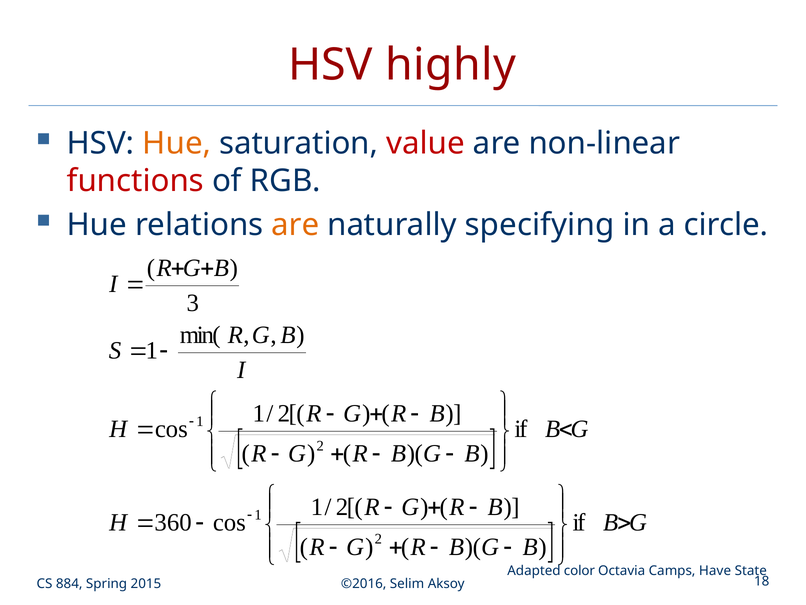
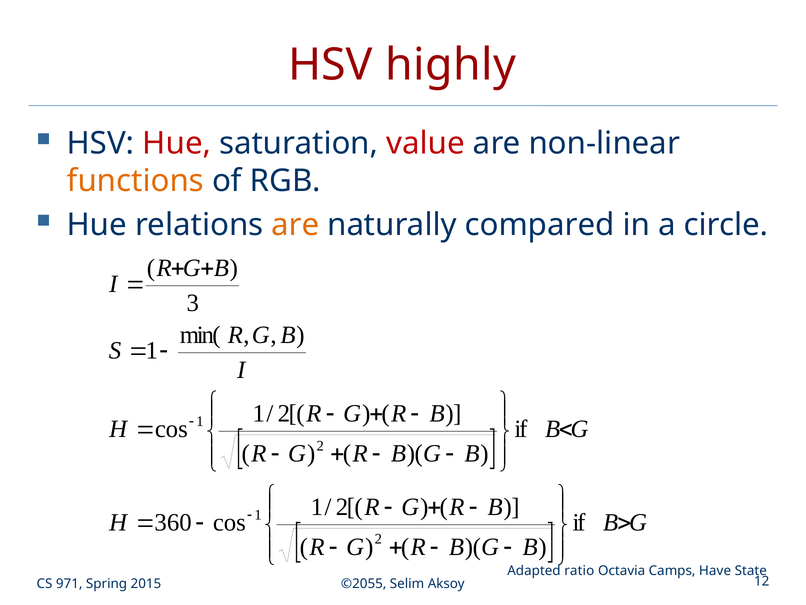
Hue at (177, 143) colour: orange -> red
functions colour: red -> orange
specifying: specifying -> compared
color: color -> ratio
884: 884 -> 971
©2016: ©2016 -> ©2055
18: 18 -> 12
